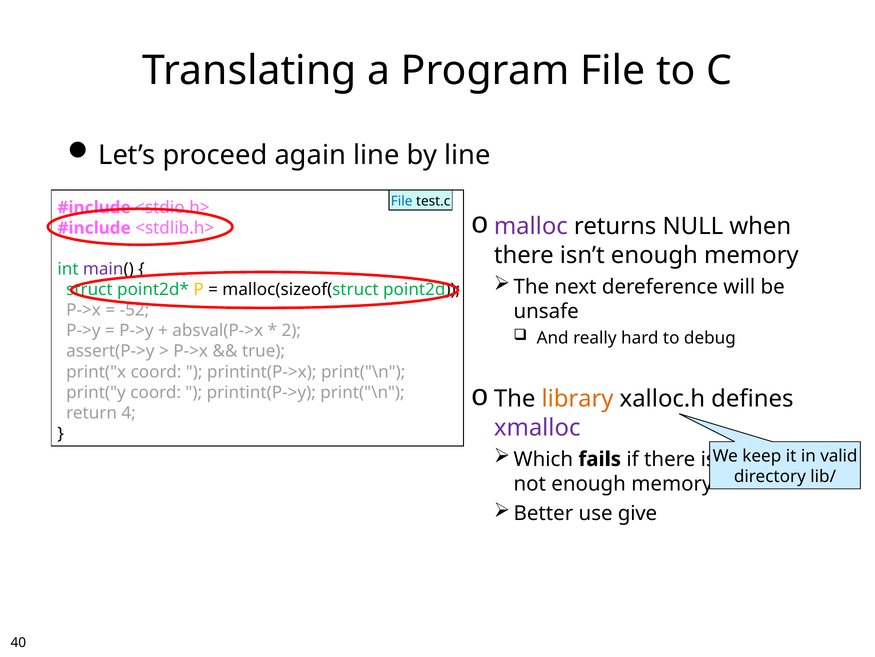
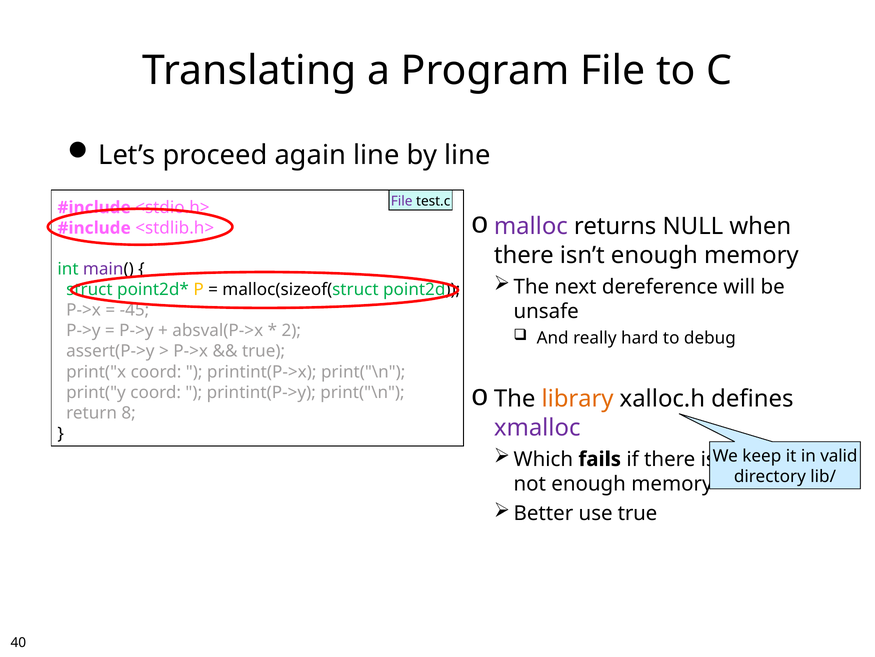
File at (402, 201) colour: blue -> purple
-52: -52 -> -45
4: 4 -> 8
use give: give -> true
